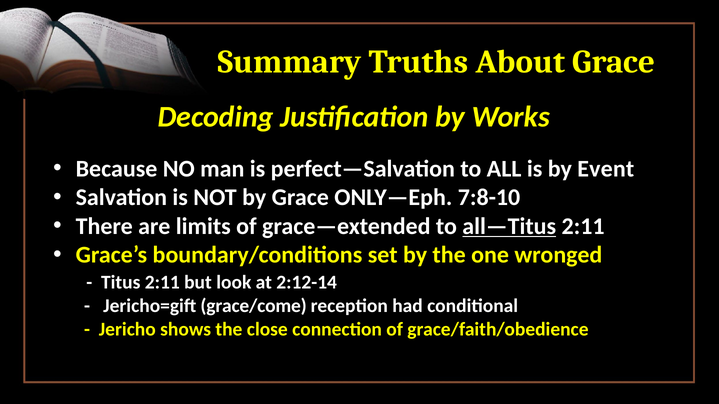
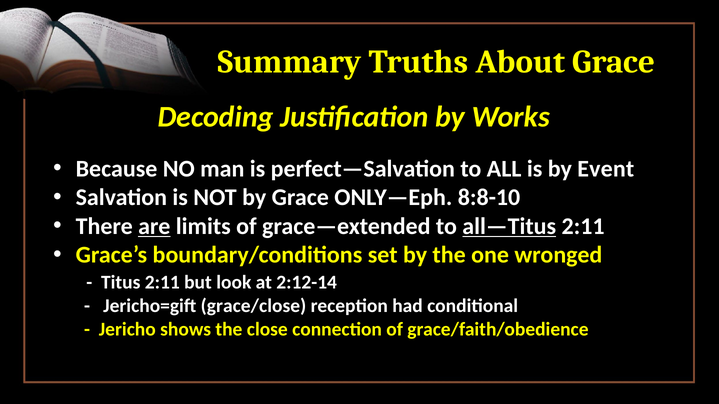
7:8-10: 7:8-10 -> 8:8-10
are underline: none -> present
grace/come: grace/come -> grace/close
